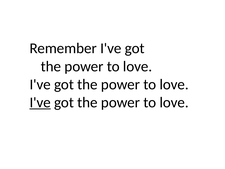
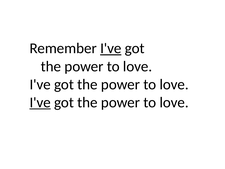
I've at (111, 48) underline: none -> present
